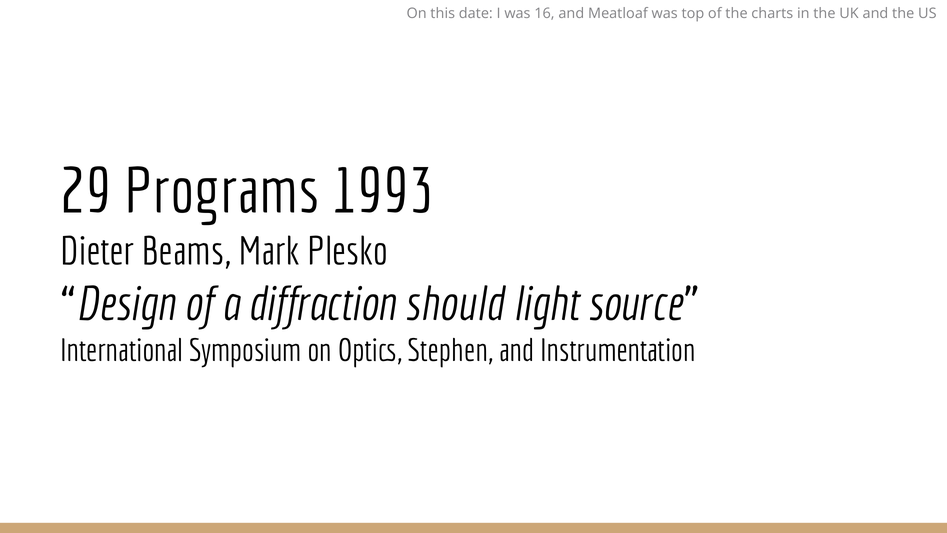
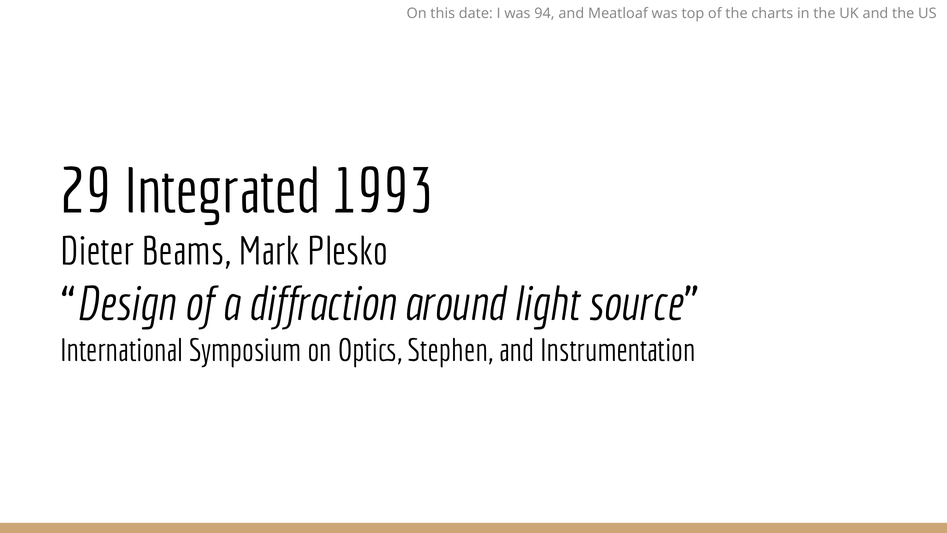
16: 16 -> 94
Programs: Programs -> Integrated
should: should -> around
